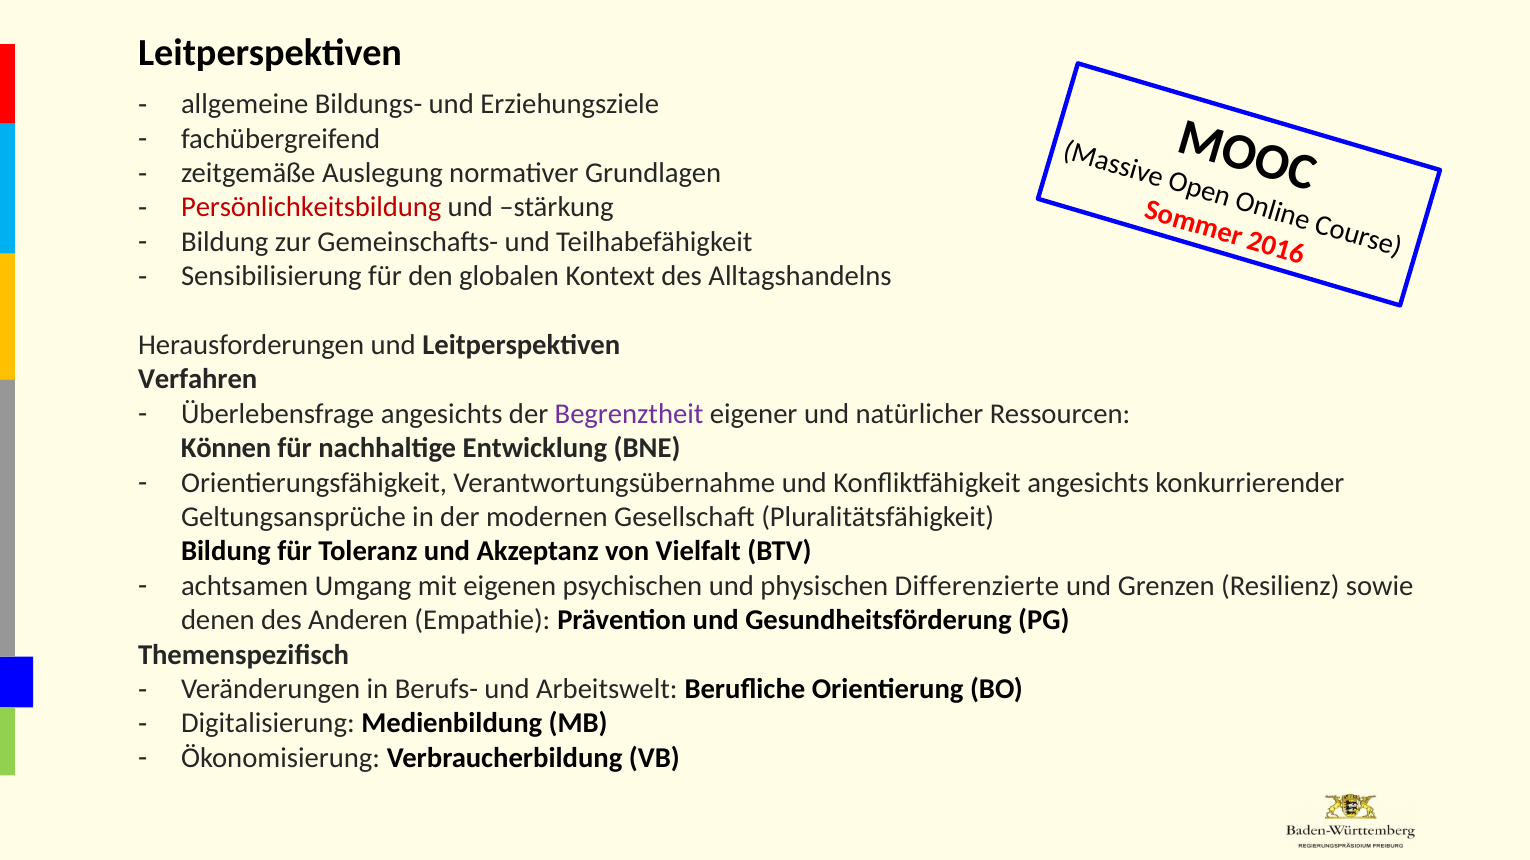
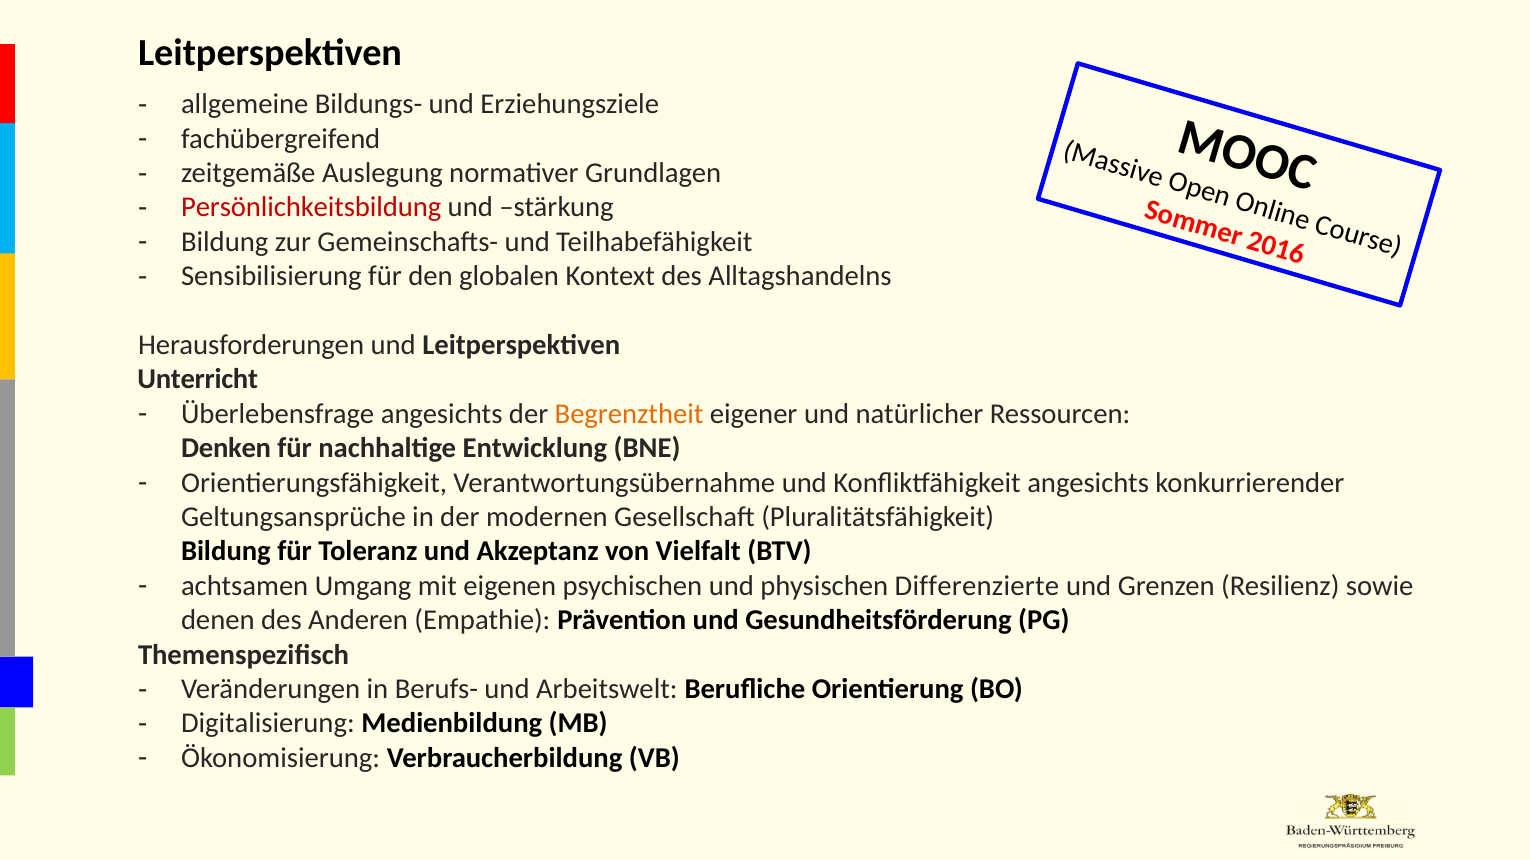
Verfahren: Verfahren -> Unterricht
Begrenztheit colour: purple -> orange
Können: Können -> Denken
